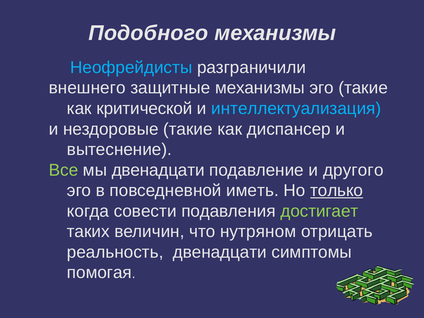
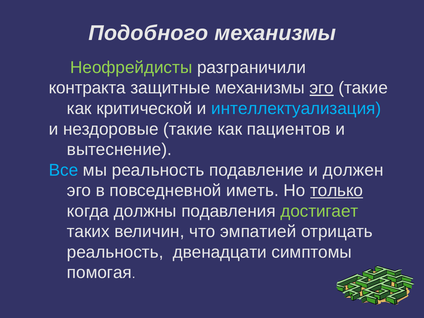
Неофрейдисты colour: light blue -> light green
внешнего: внешнего -> контракта
эго at (322, 88) underline: none -> present
диспансер: диспансер -> пациентов
Все colour: light green -> light blue
мы двенадцати: двенадцати -> реальность
другого: другого -> должен
совести: совести -> должны
нутряном: нутряном -> эмпатией
